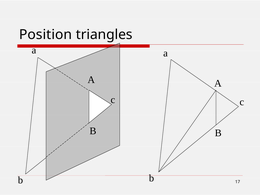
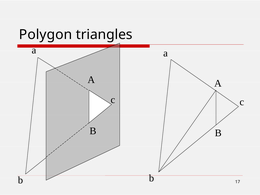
Position: Position -> Polygon
